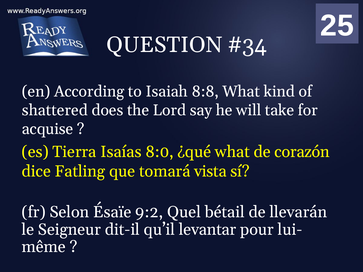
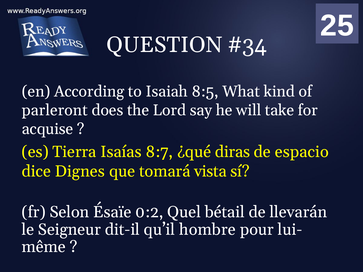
8:8: 8:8 -> 8:5
shattered: shattered -> parleront
8:0: 8:0 -> 8:7
¿qué what: what -> diras
corazón: corazón -> espacio
Fatling: Fatling -> Dignes
9:2: 9:2 -> 0:2
levantar: levantar -> hombre
